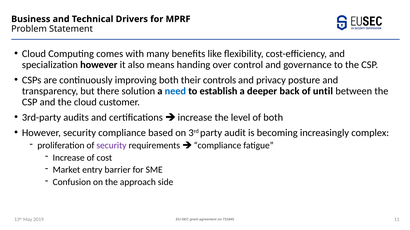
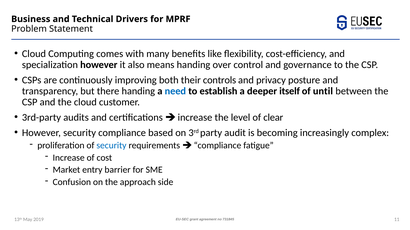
there solution: solution -> handing
back: back -> itself
of both: both -> clear
security at (111, 146) colour: purple -> blue
